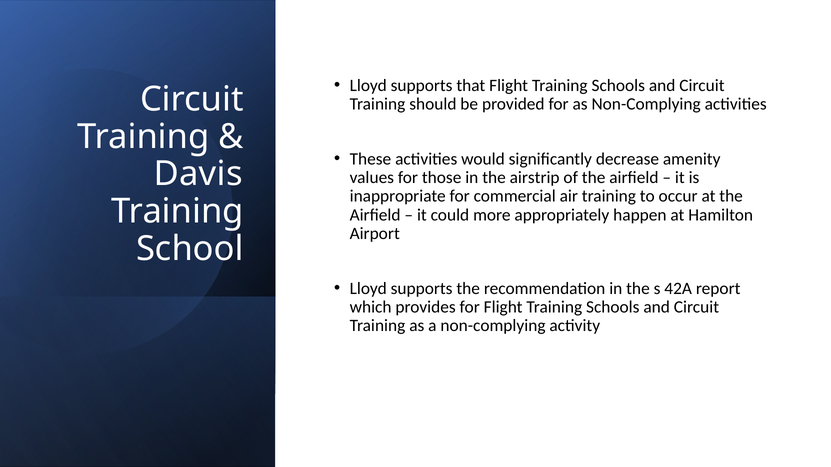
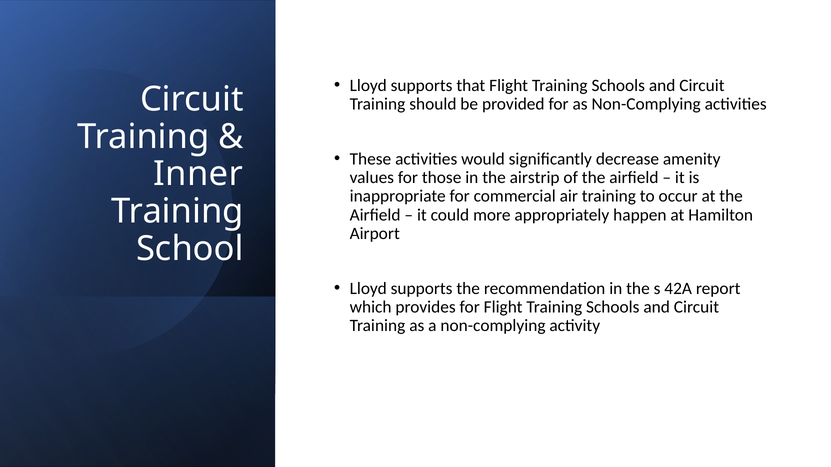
Davis: Davis -> Inner
